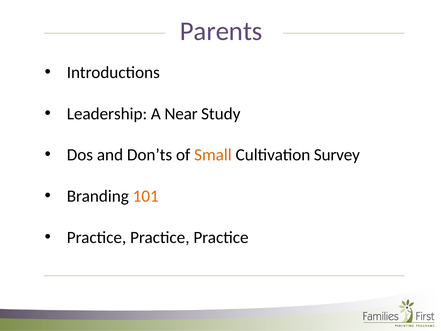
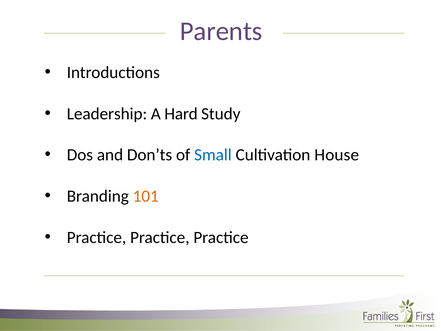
Near: Near -> Hard
Small colour: orange -> blue
Survey: Survey -> House
